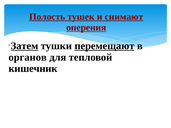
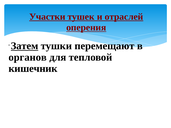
Полость: Полость -> Участки
снимают: снимают -> отраслей
перемещают underline: present -> none
